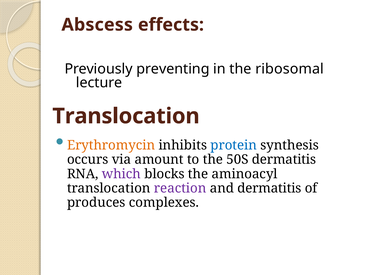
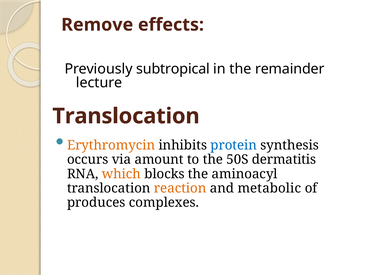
Abscess: Abscess -> Remove
preventing: preventing -> subtropical
ribosomal: ribosomal -> remainder
which colour: purple -> orange
reaction colour: purple -> orange
and dermatitis: dermatitis -> metabolic
